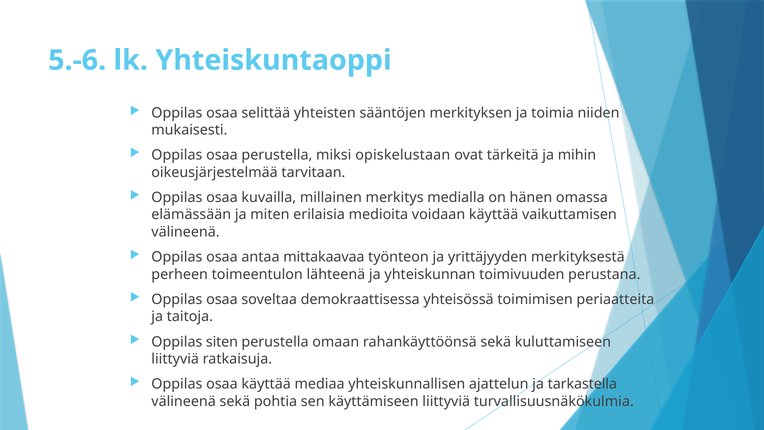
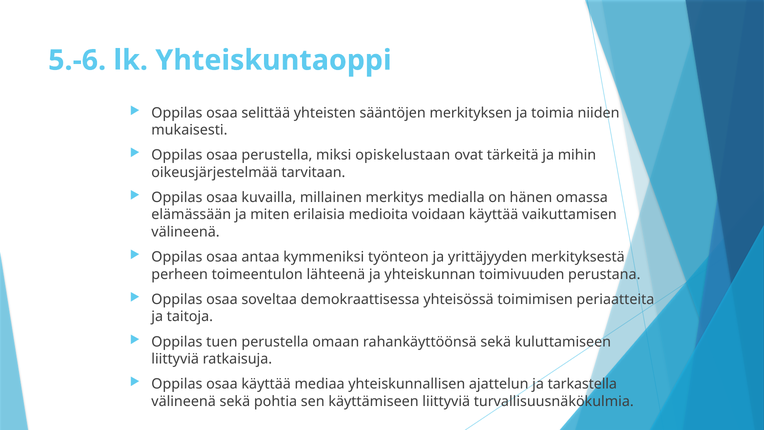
mittakaavaa: mittakaavaa -> kymmeniksi
siten: siten -> tuen
